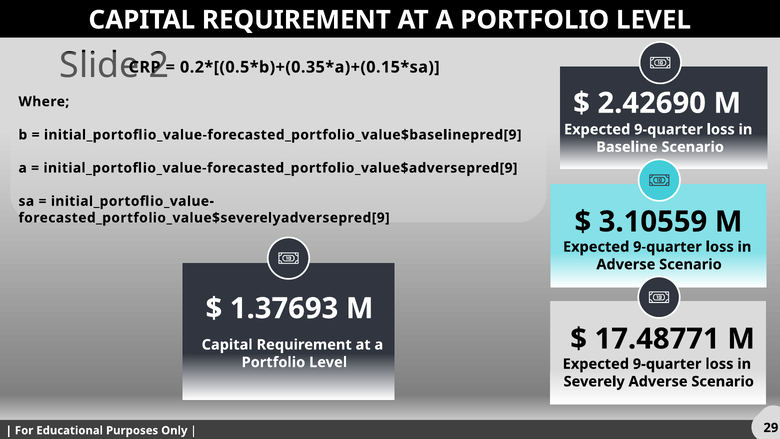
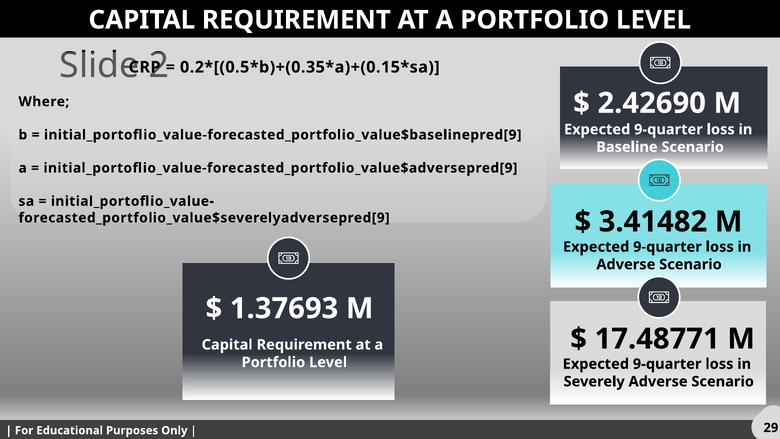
3.10559: 3.10559 -> 3.41482
